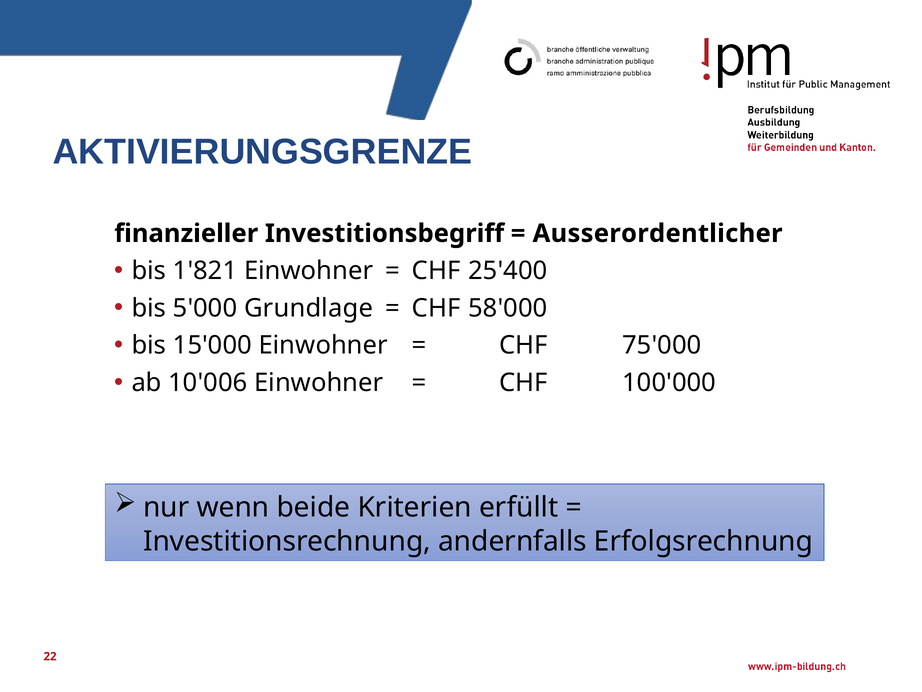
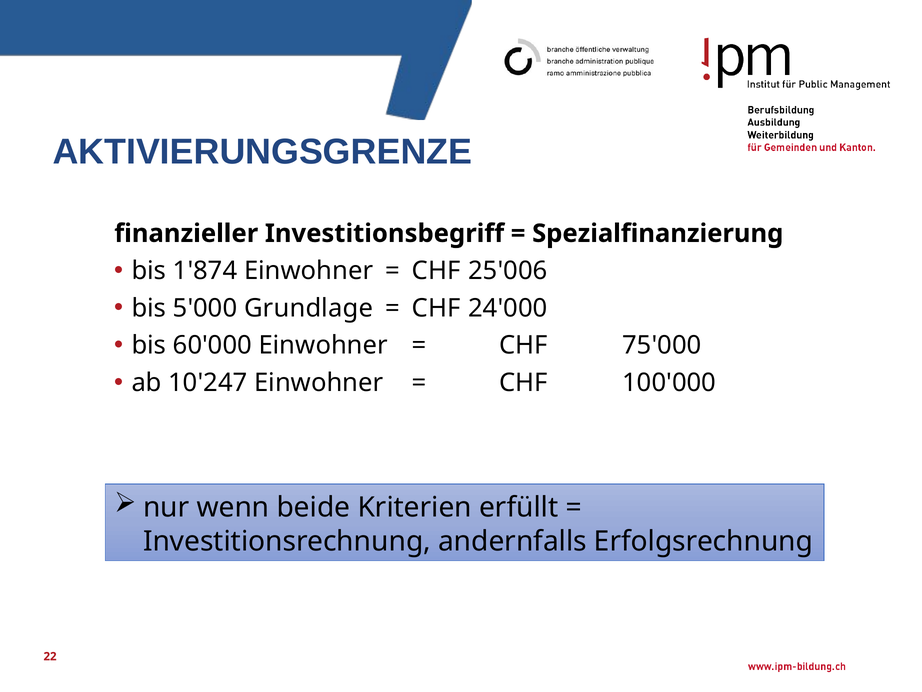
Ausserordentlicher: Ausserordentlicher -> Spezialfinanzierung
1'821: 1'821 -> 1'874
25'400: 25'400 -> 25'006
58'000: 58'000 -> 24'000
15'000: 15'000 -> 60'000
10'006: 10'006 -> 10'247
